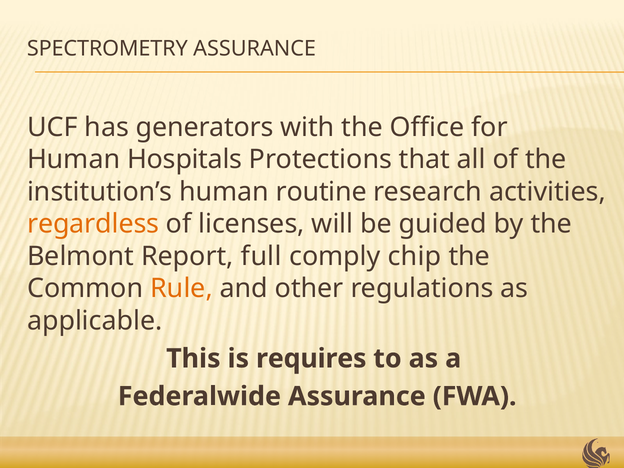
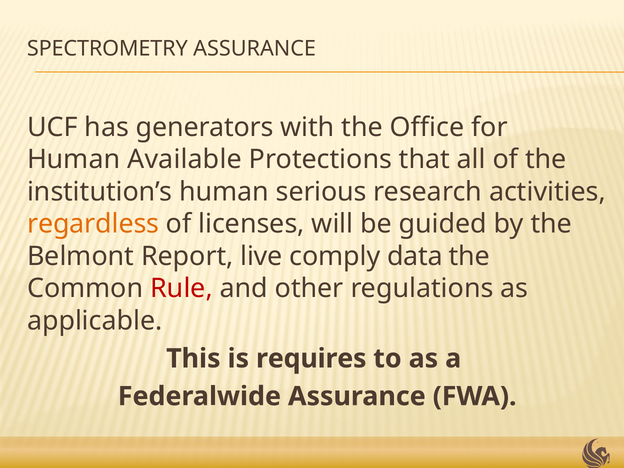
Hospitals: Hospitals -> Available
routine: routine -> serious
full: full -> live
chip: chip -> data
Rule colour: orange -> red
